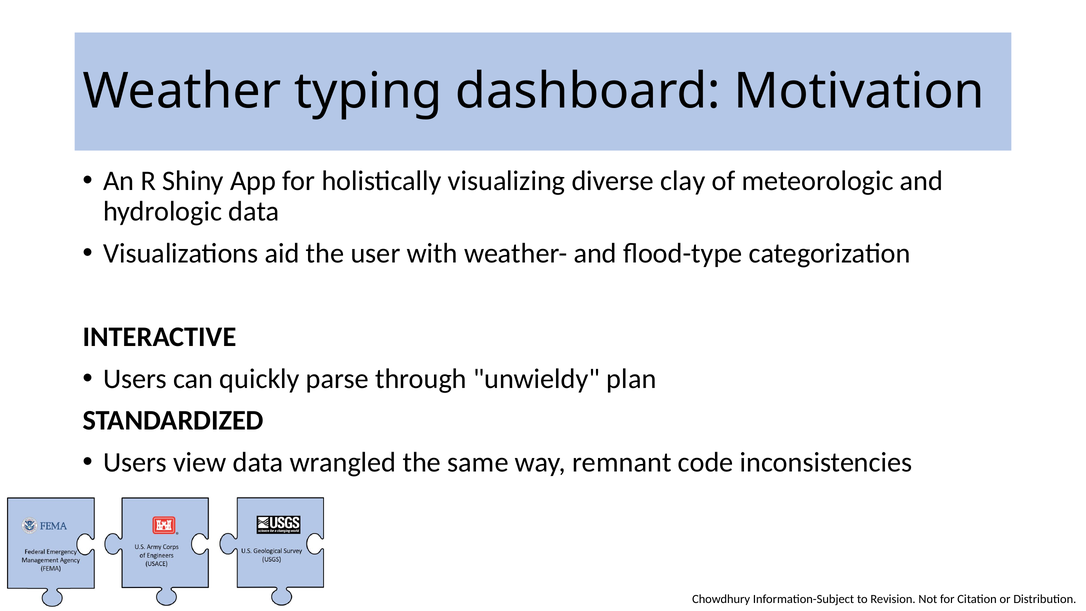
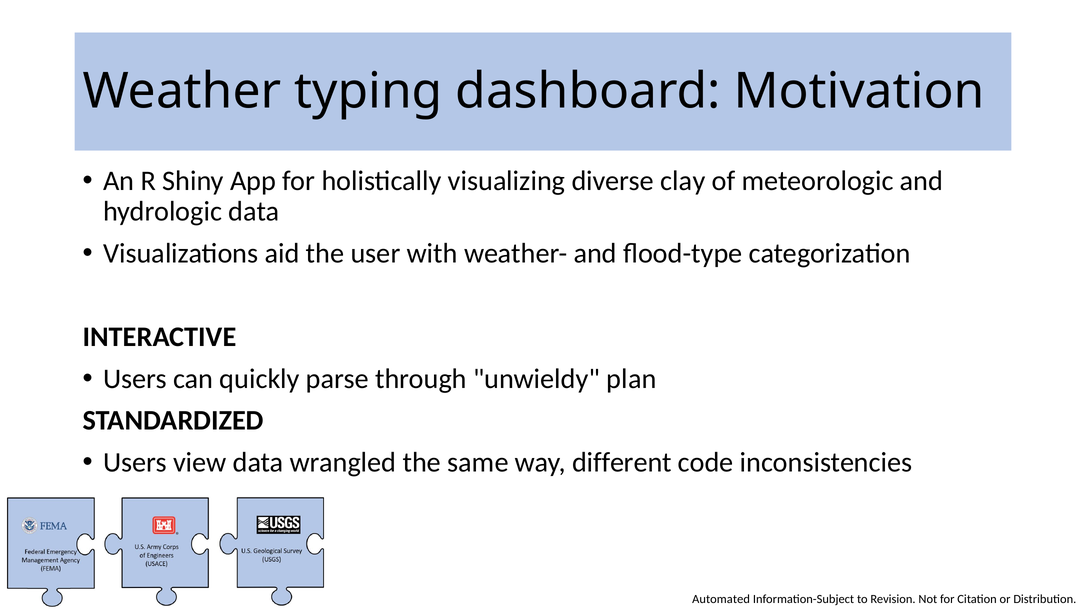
remnant: remnant -> different
Chowdhury: Chowdhury -> Automated
